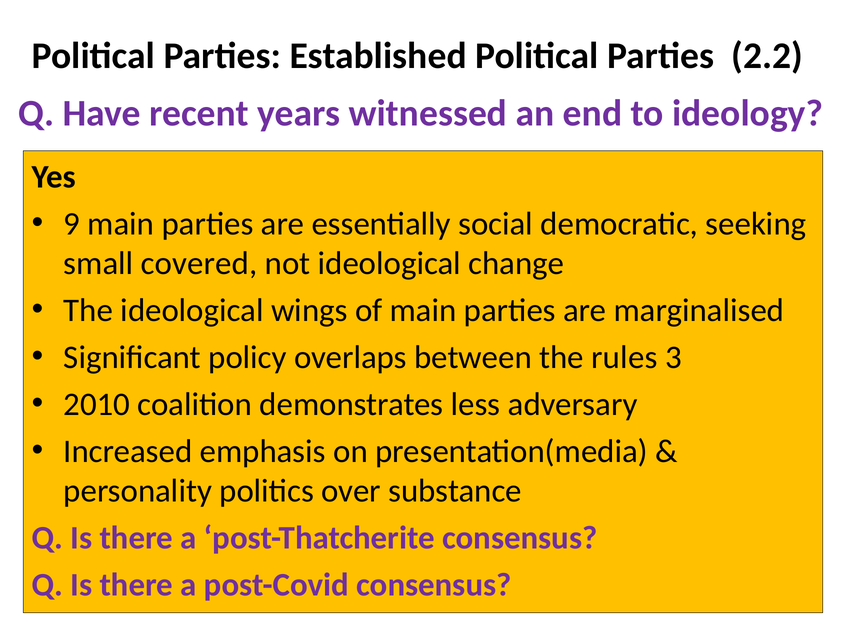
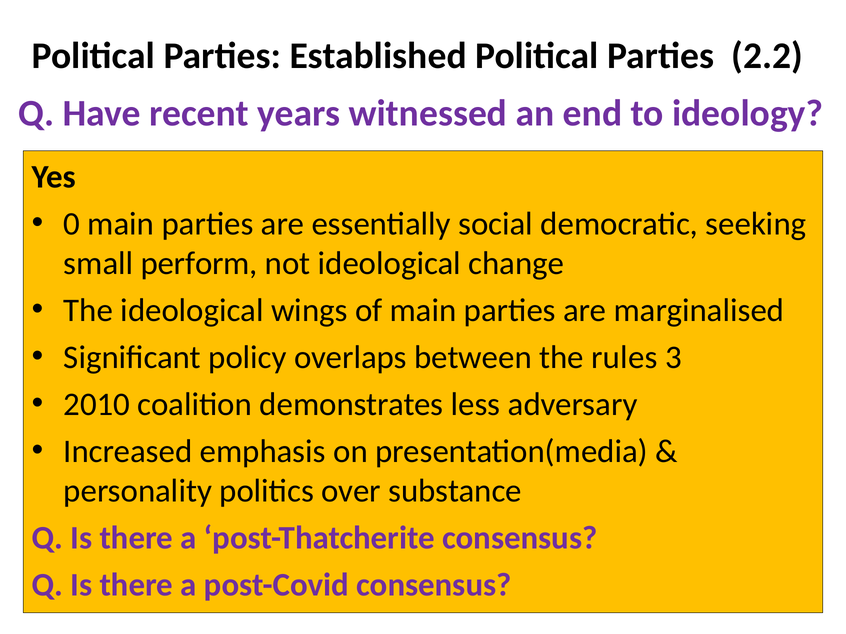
9: 9 -> 0
covered: covered -> perform
